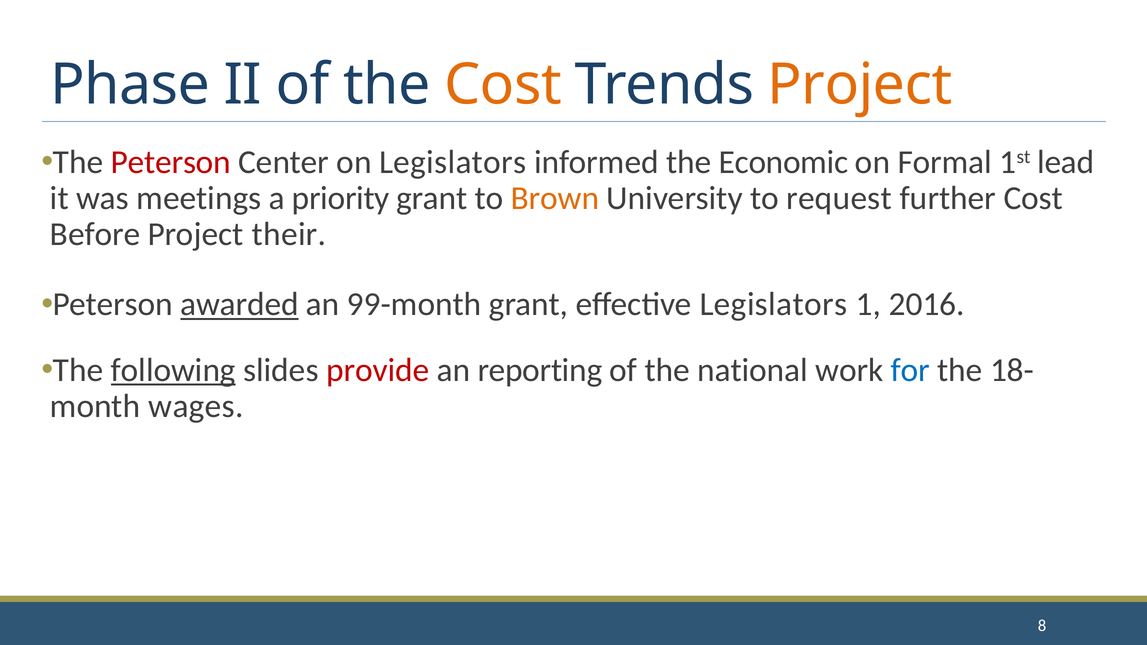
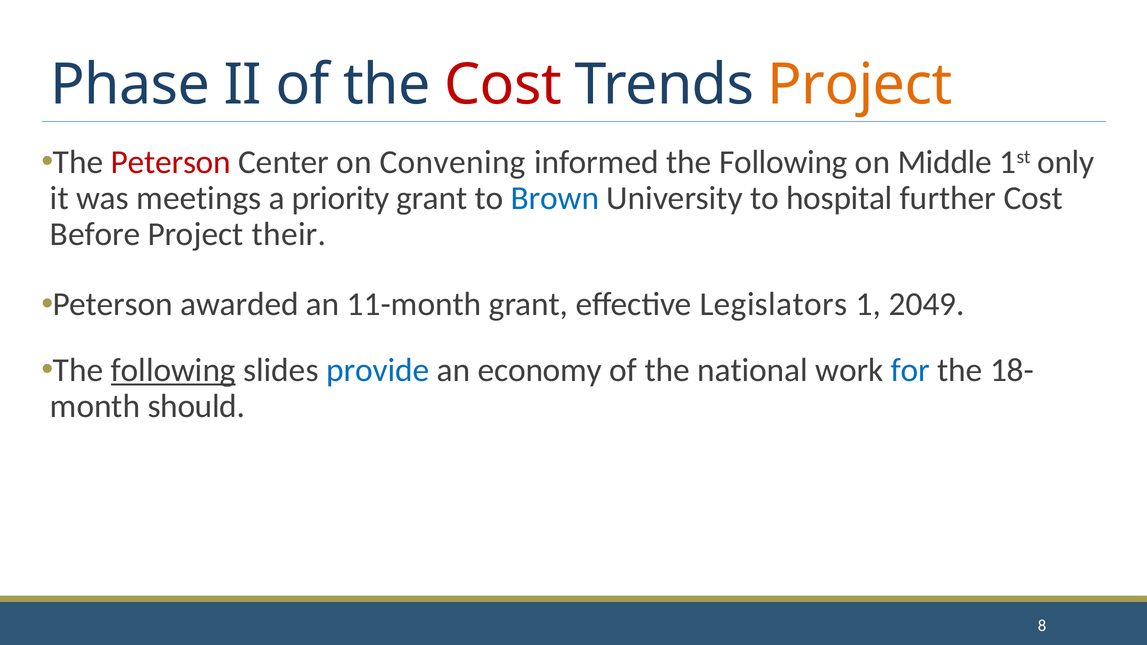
Cost at (503, 85) colour: orange -> red
on Legislators: Legislators -> Convening
informed the Economic: Economic -> Following
Formal: Formal -> Middle
lead: lead -> only
Brown colour: orange -> blue
request: request -> hospital
awarded underline: present -> none
99-month: 99-month -> 11-month
2016: 2016 -> 2049
provide colour: red -> blue
reporting: reporting -> economy
wages: wages -> should
